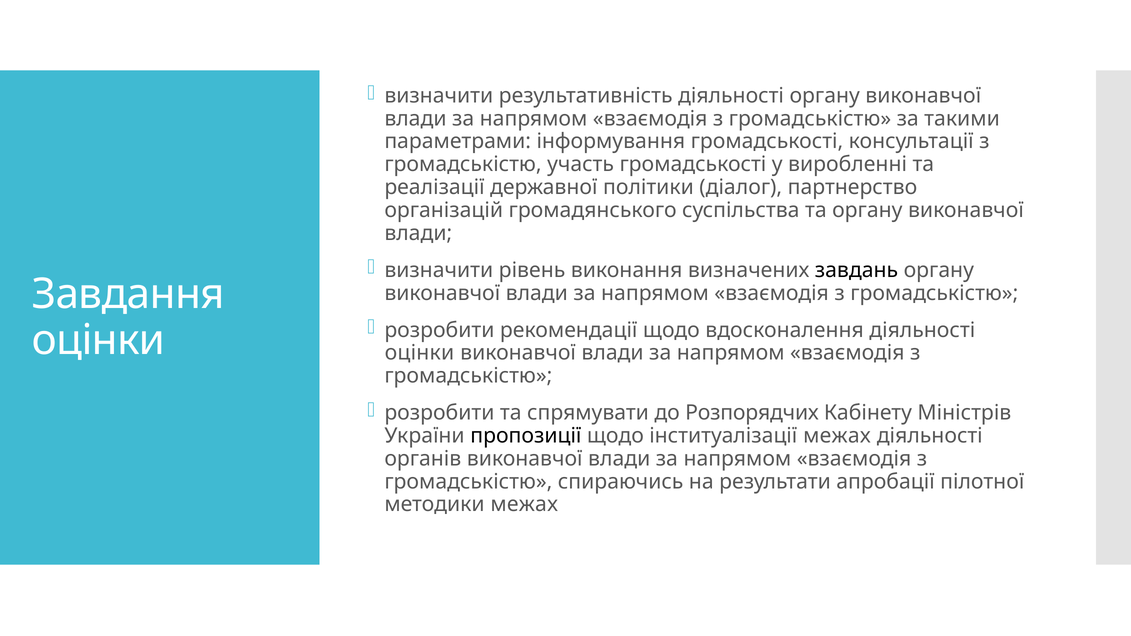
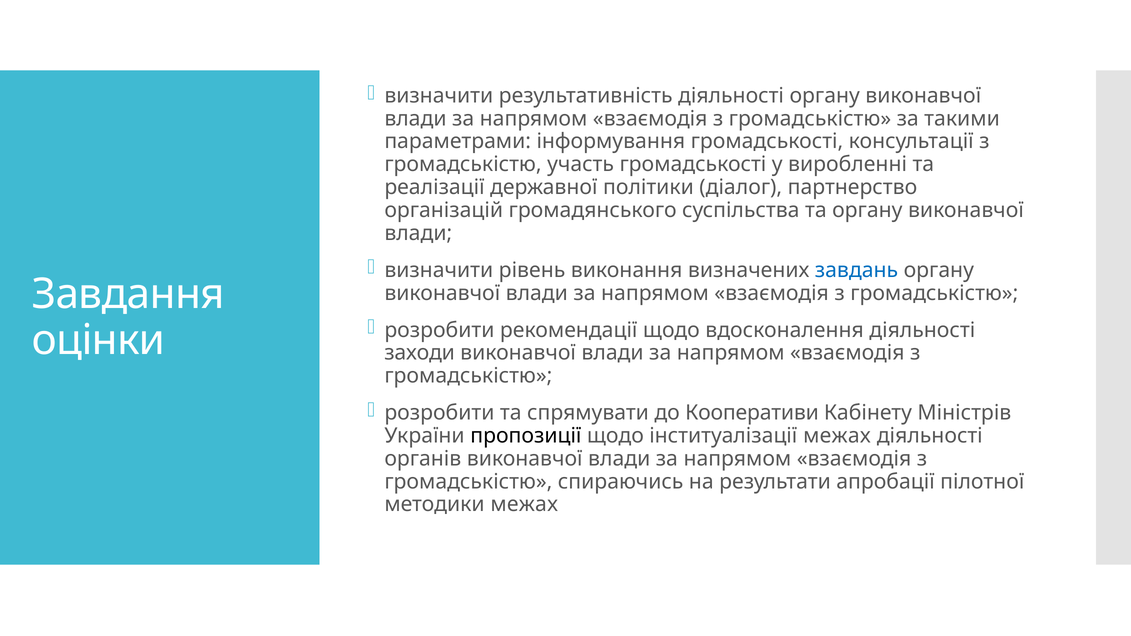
завдань colour: black -> blue
оцінки at (419, 353): оцінки -> заходи
Розпорядчих: Розпорядчих -> Кооперативи
